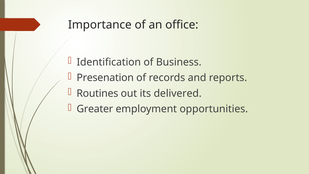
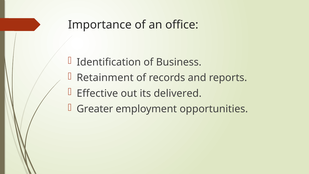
Presenation: Presenation -> Retainment
Routines: Routines -> Effective
